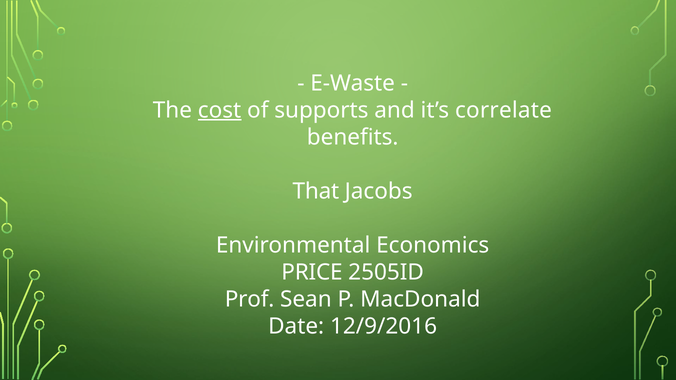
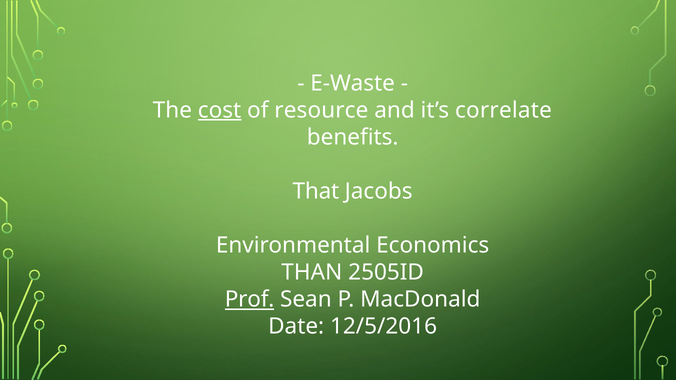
supports: supports -> resource
PRICE: PRICE -> THAN
Prof underline: none -> present
12/9/2016: 12/9/2016 -> 12/5/2016
